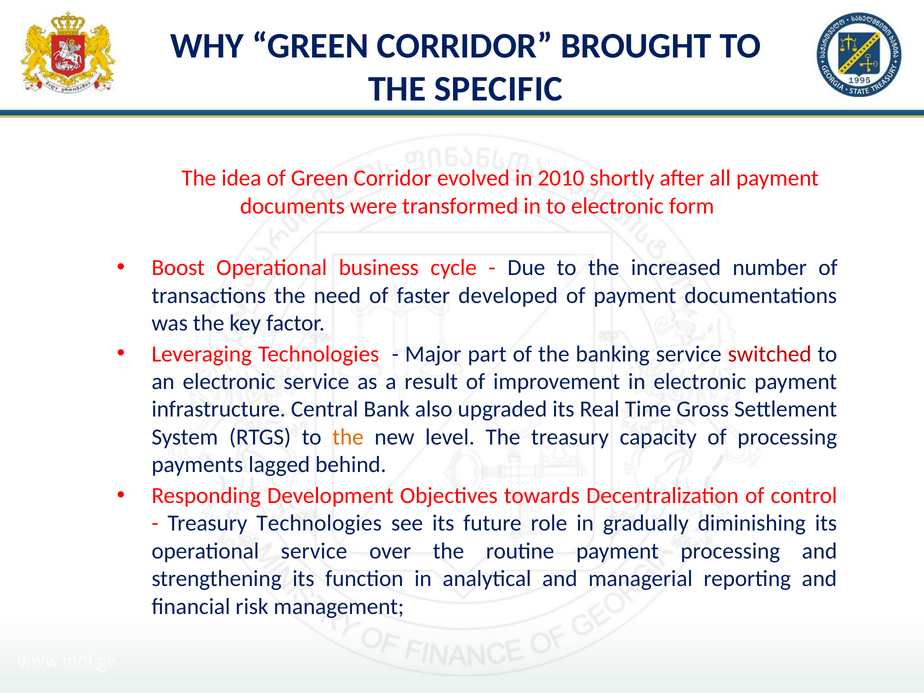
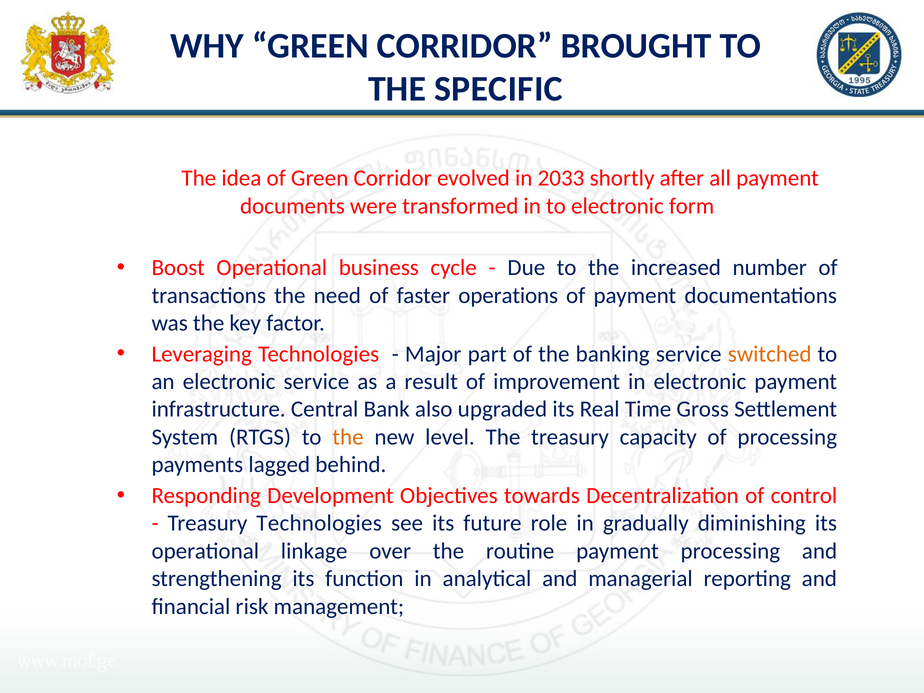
2010: 2010 -> 2033
developed: developed -> operations
switched colour: red -> orange
operational service: service -> linkage
